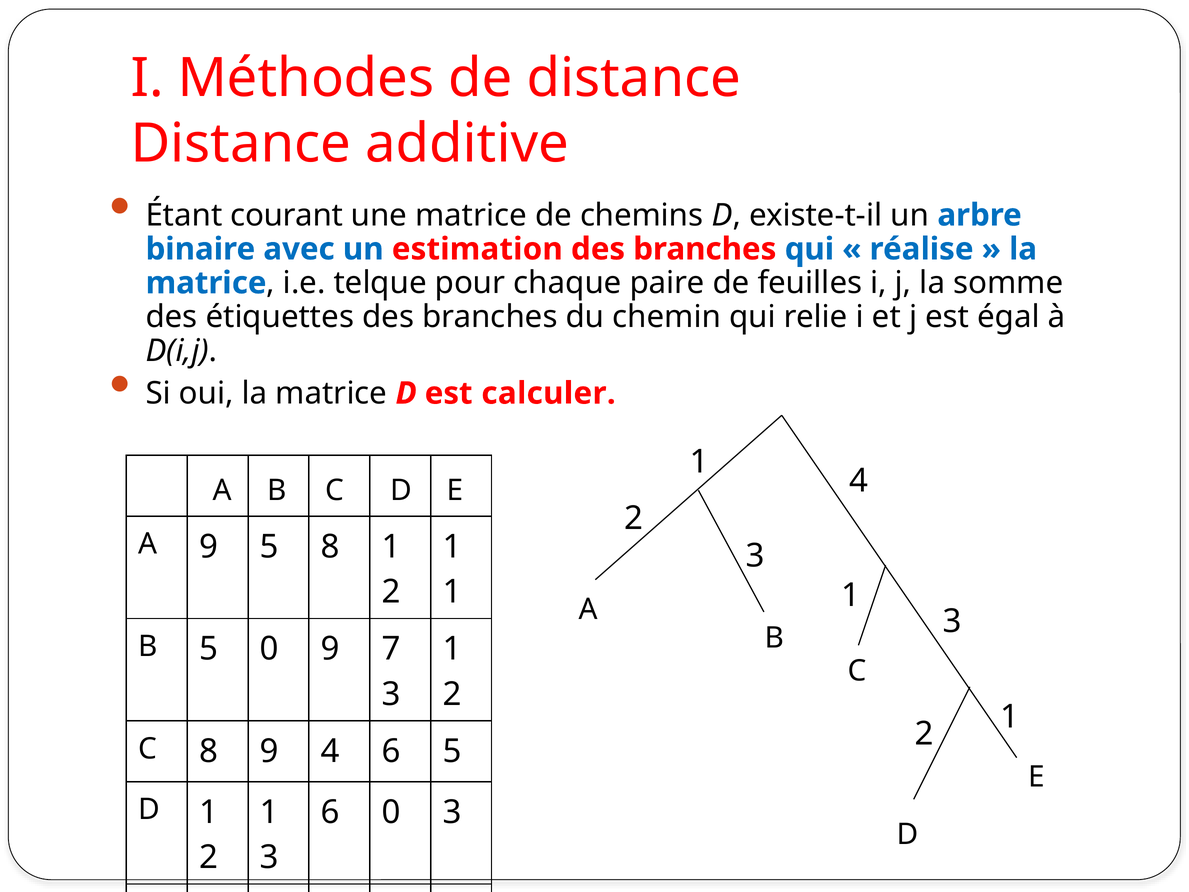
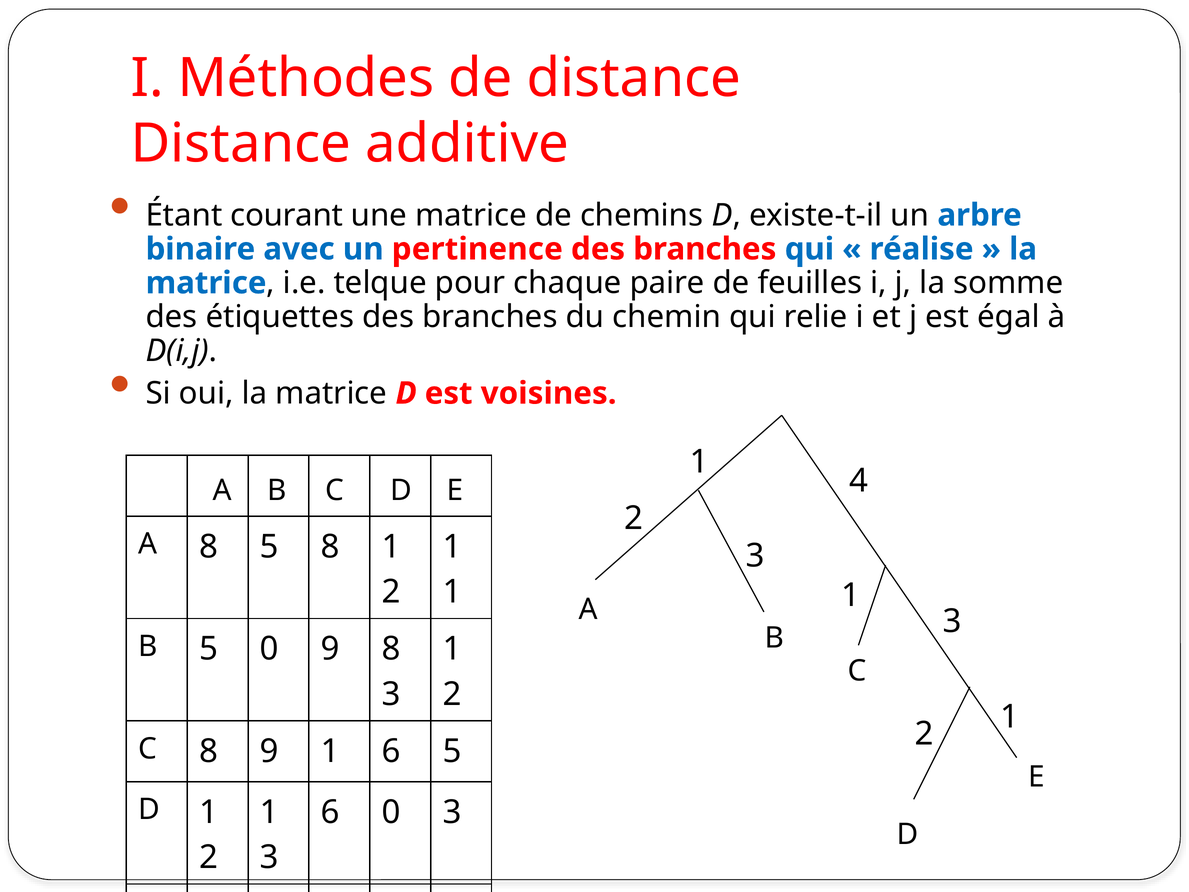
estimation: estimation -> pertinence
calculer: calculer -> voisines
A 9: 9 -> 8
9 7: 7 -> 8
9 4: 4 -> 1
